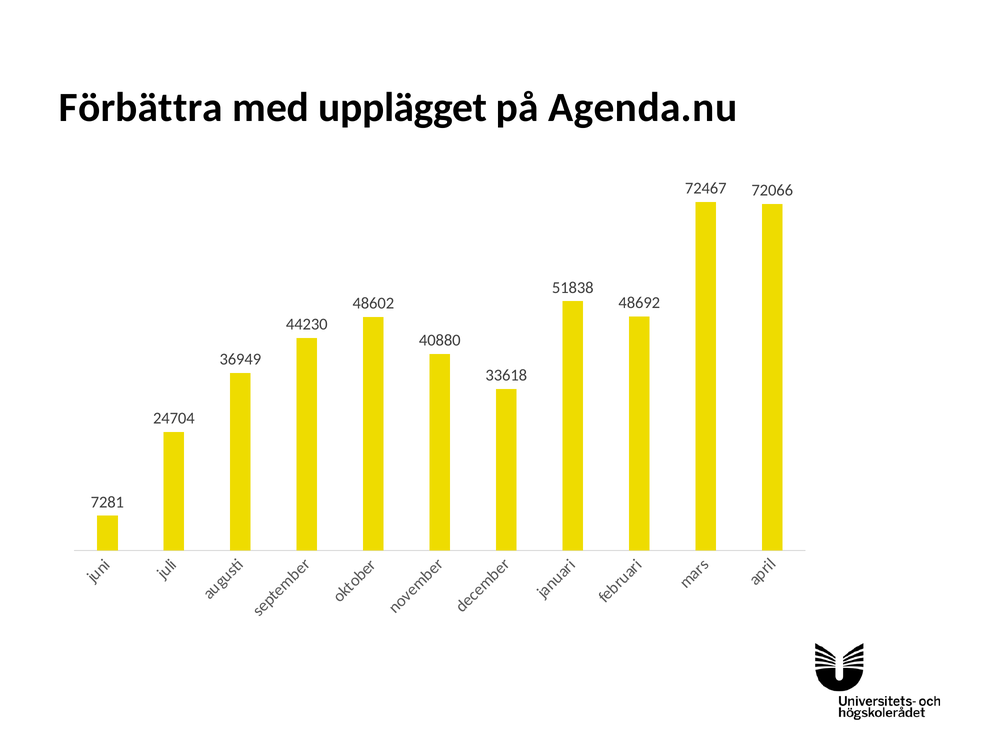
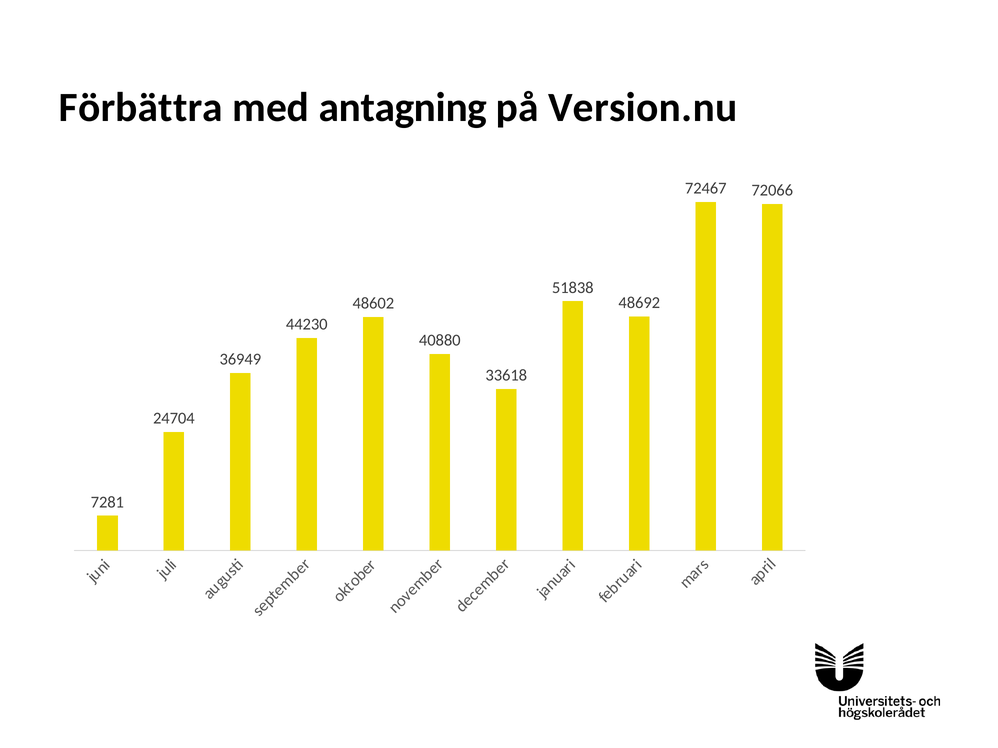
upplägget: upplägget -> antagning
Agenda.nu: Agenda.nu -> Version.nu
